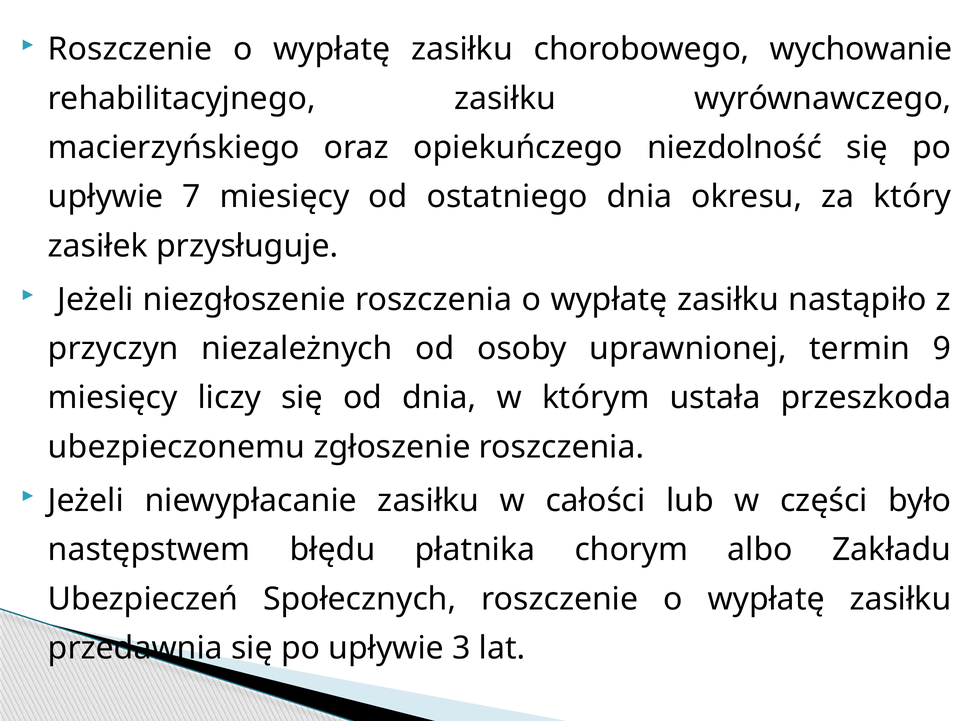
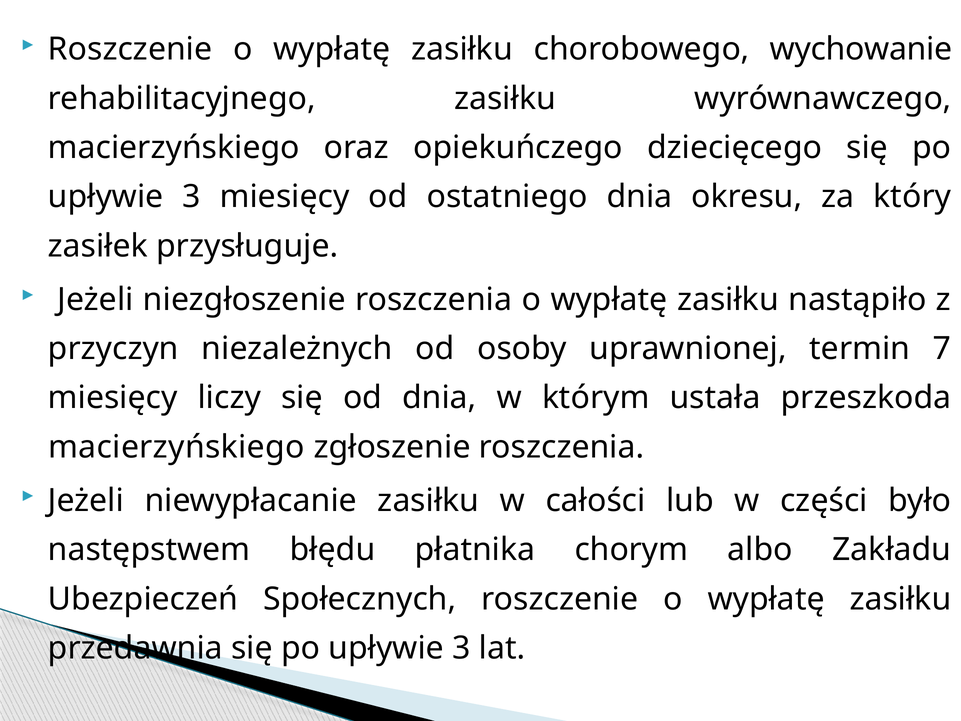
niezdolność: niezdolność -> dziecięcego
7 at (192, 197): 7 -> 3
9: 9 -> 7
ubezpieczonemu at (177, 447): ubezpieczonemu -> macierzyńskiego
